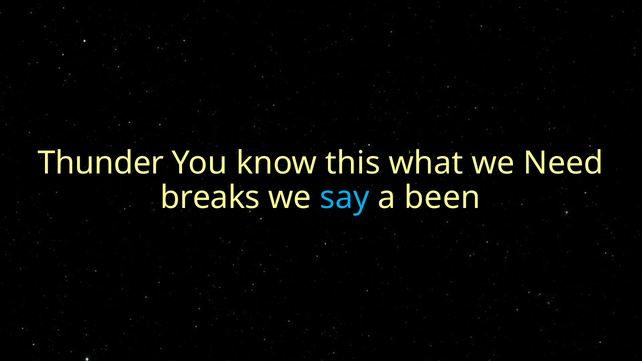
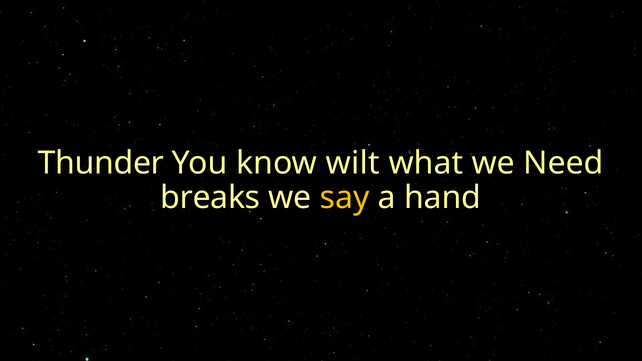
this: this -> wilt
say colour: light blue -> yellow
been: been -> hand
